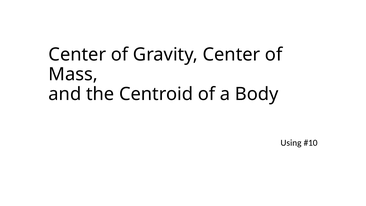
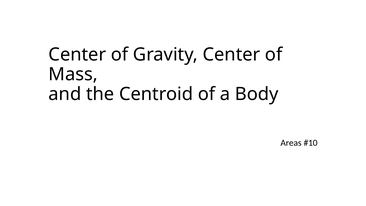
Using: Using -> Areas
